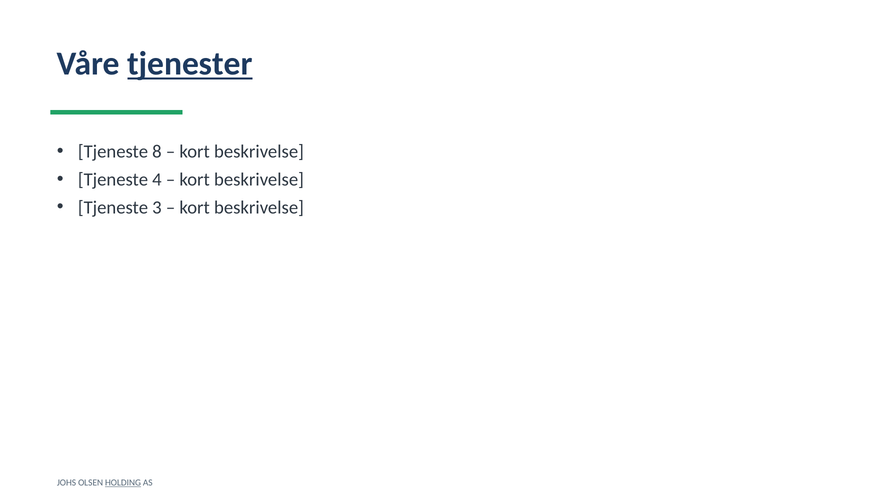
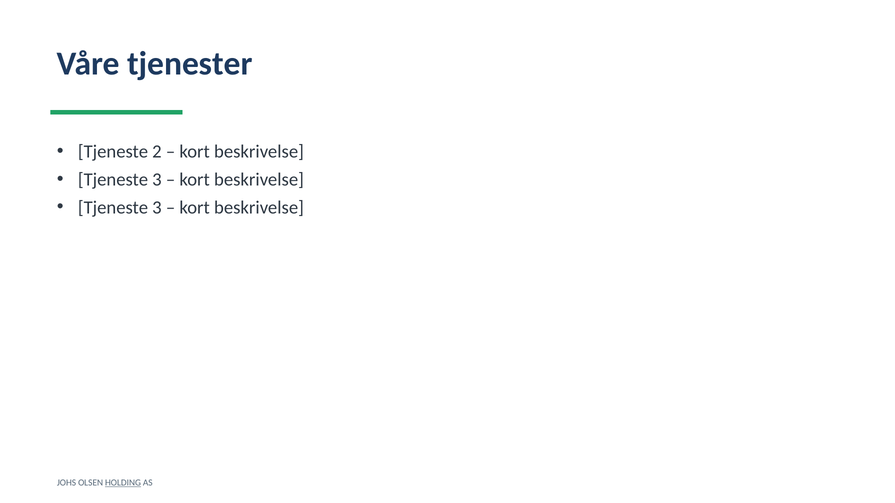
tjenester underline: present -> none
8: 8 -> 2
4 at (157, 180): 4 -> 3
